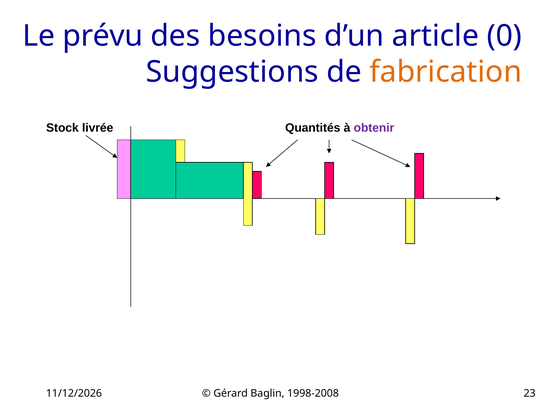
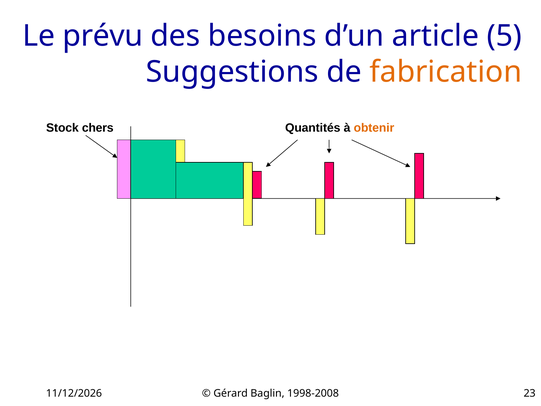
0: 0 -> 5
livrée: livrée -> chers
obtenir colour: purple -> orange
